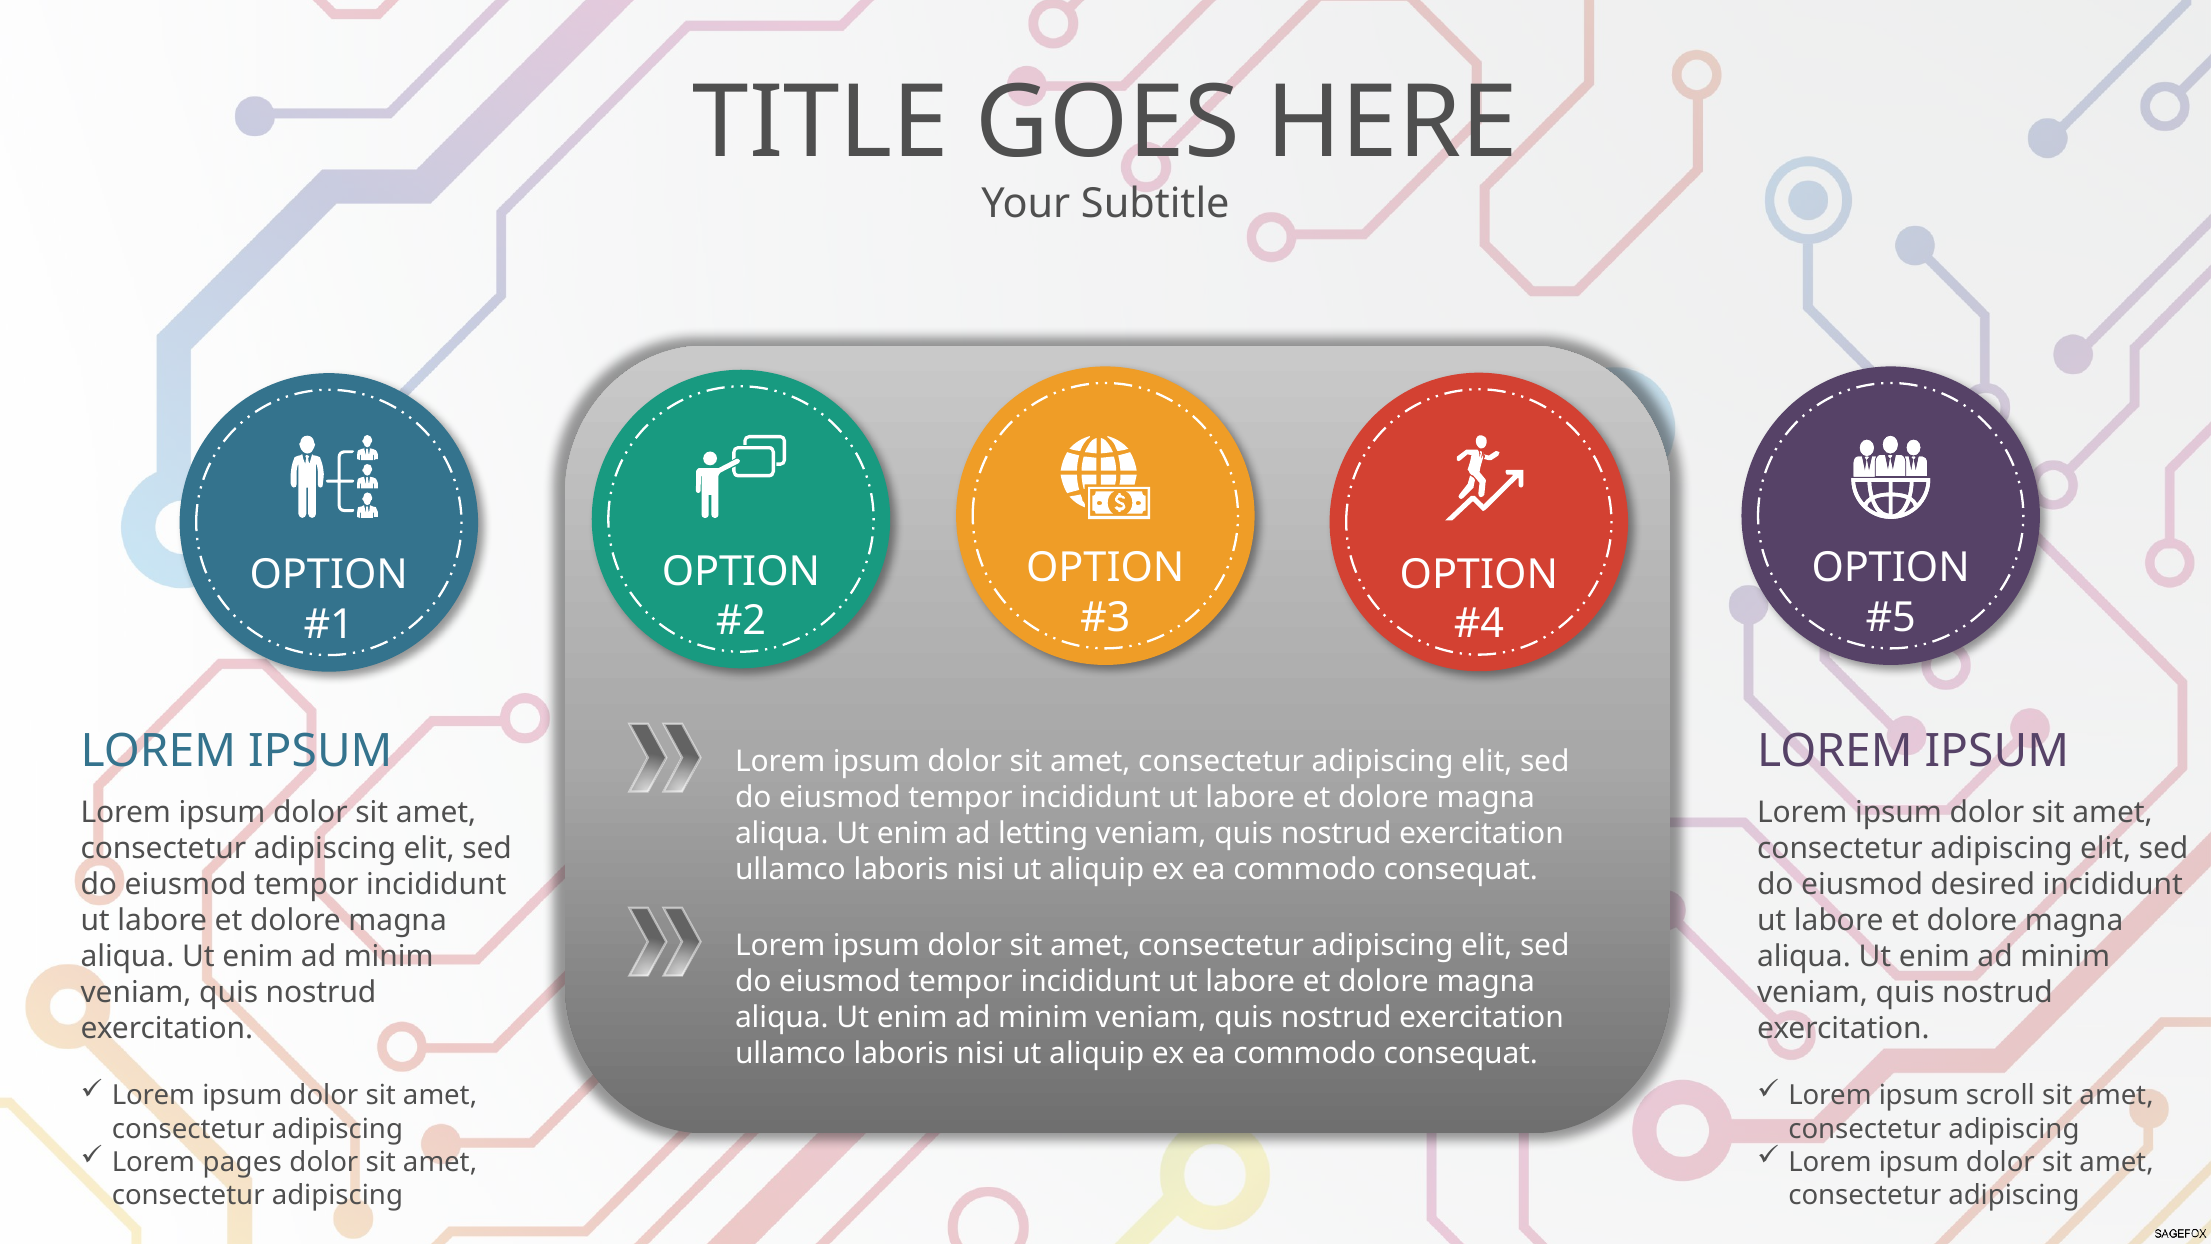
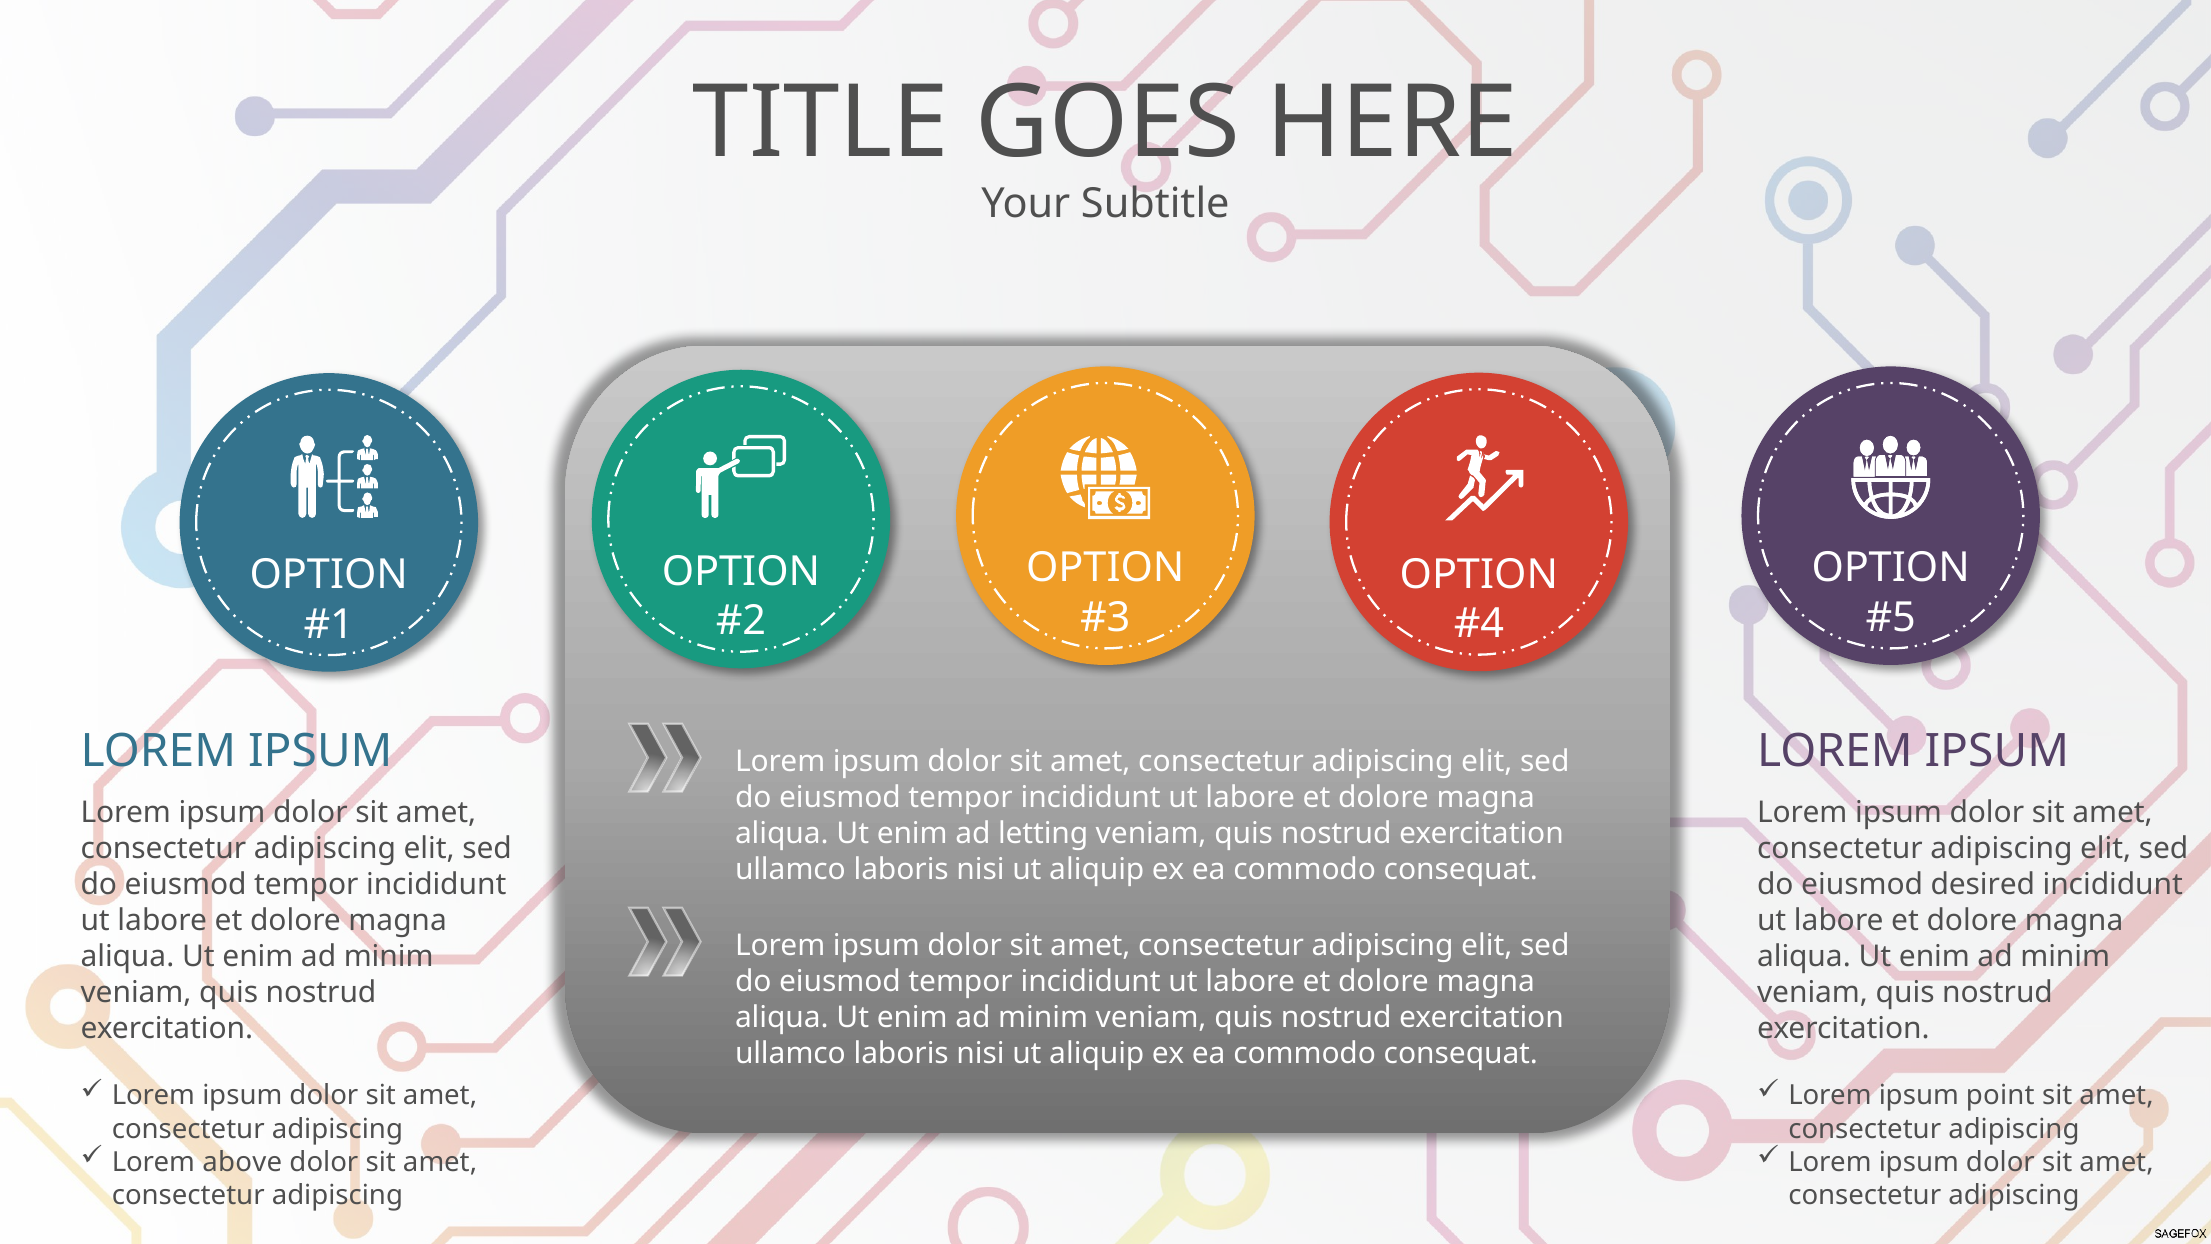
scroll: scroll -> point
pages: pages -> above
